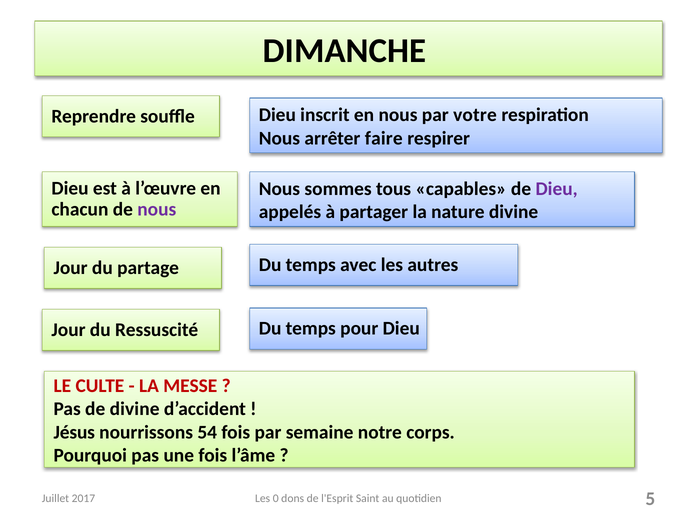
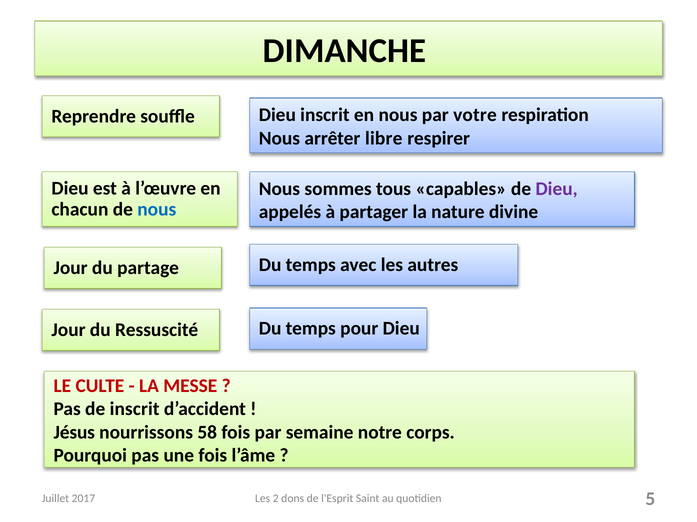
faire: faire -> libre
nous at (157, 210) colour: purple -> blue
de divine: divine -> inscrit
54: 54 -> 58
0: 0 -> 2
